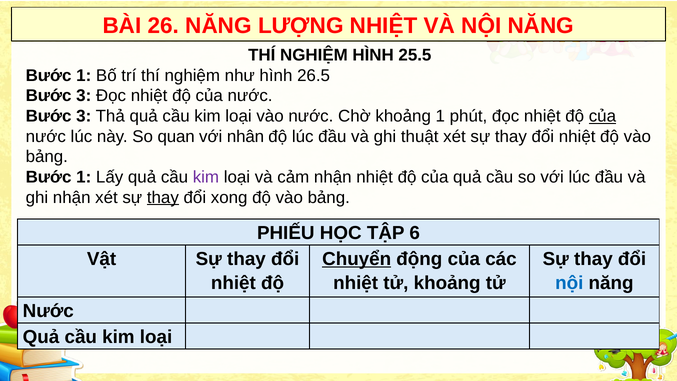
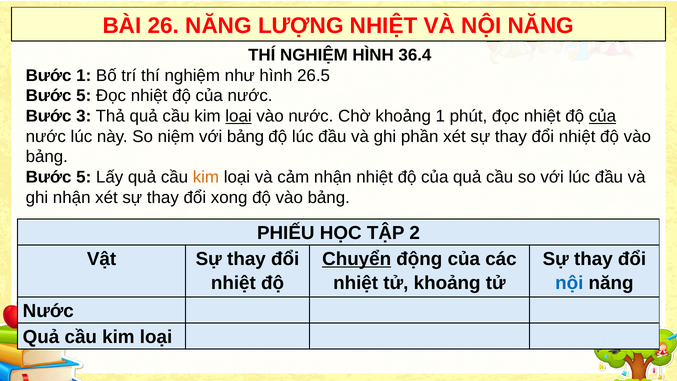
25.5: 25.5 -> 36.4
3 at (84, 96): 3 -> 5
loại at (239, 116) underline: none -> present
quan: quan -> niệm
với nhân: nhân -> bảng
thuật: thuật -> phần
1 at (84, 177): 1 -> 5
kim at (206, 177) colour: purple -> orange
thay at (163, 197) underline: present -> none
6: 6 -> 2
